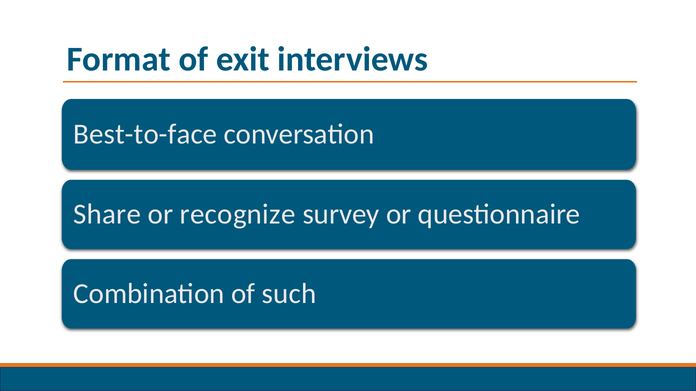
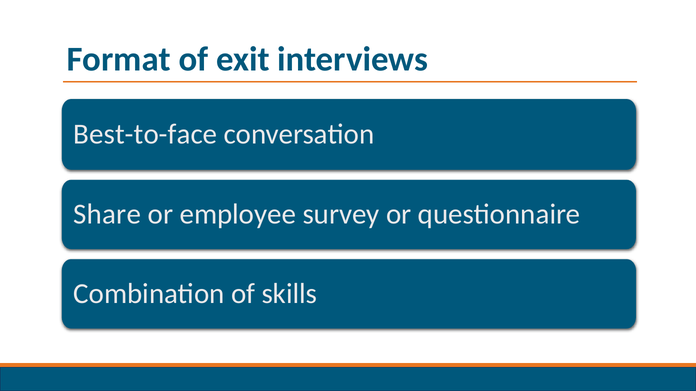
recognize: recognize -> employee
such: such -> skills
